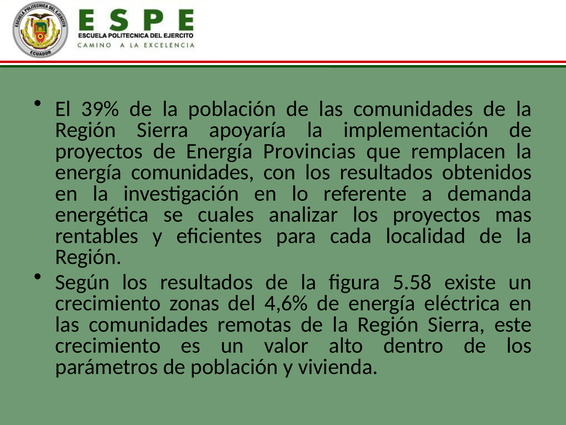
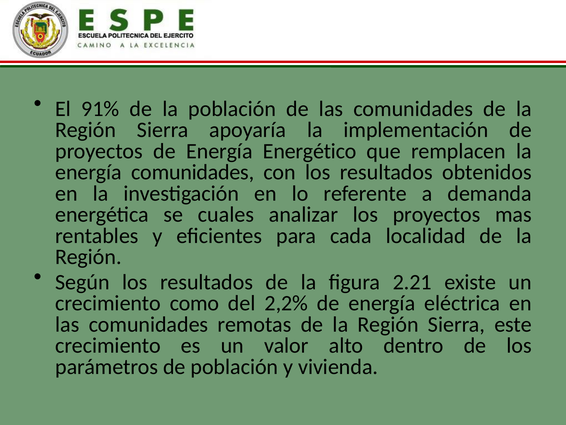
39%: 39% -> 91%
Provincias: Provincias -> Energético
5.58: 5.58 -> 2.21
zonas: zonas -> como
4,6%: 4,6% -> 2,2%
